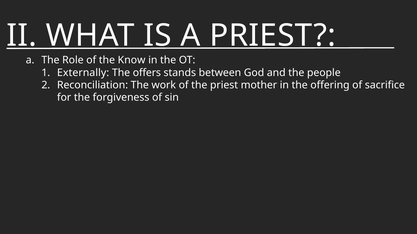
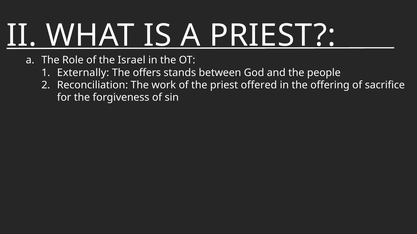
Know: Know -> Israel
mother: mother -> offered
